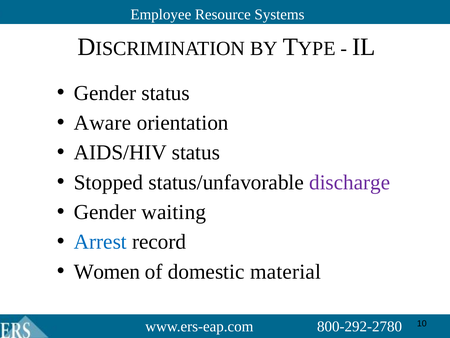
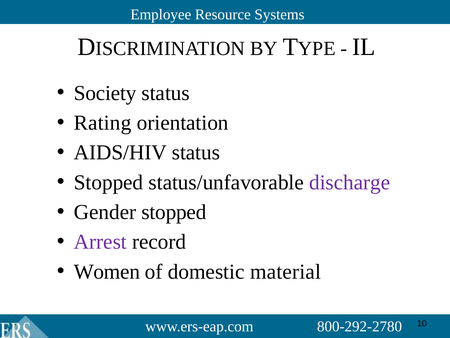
Gender at (105, 93): Gender -> Society
Aware: Aware -> Rating
Gender waiting: waiting -> stopped
Arrest colour: blue -> purple
